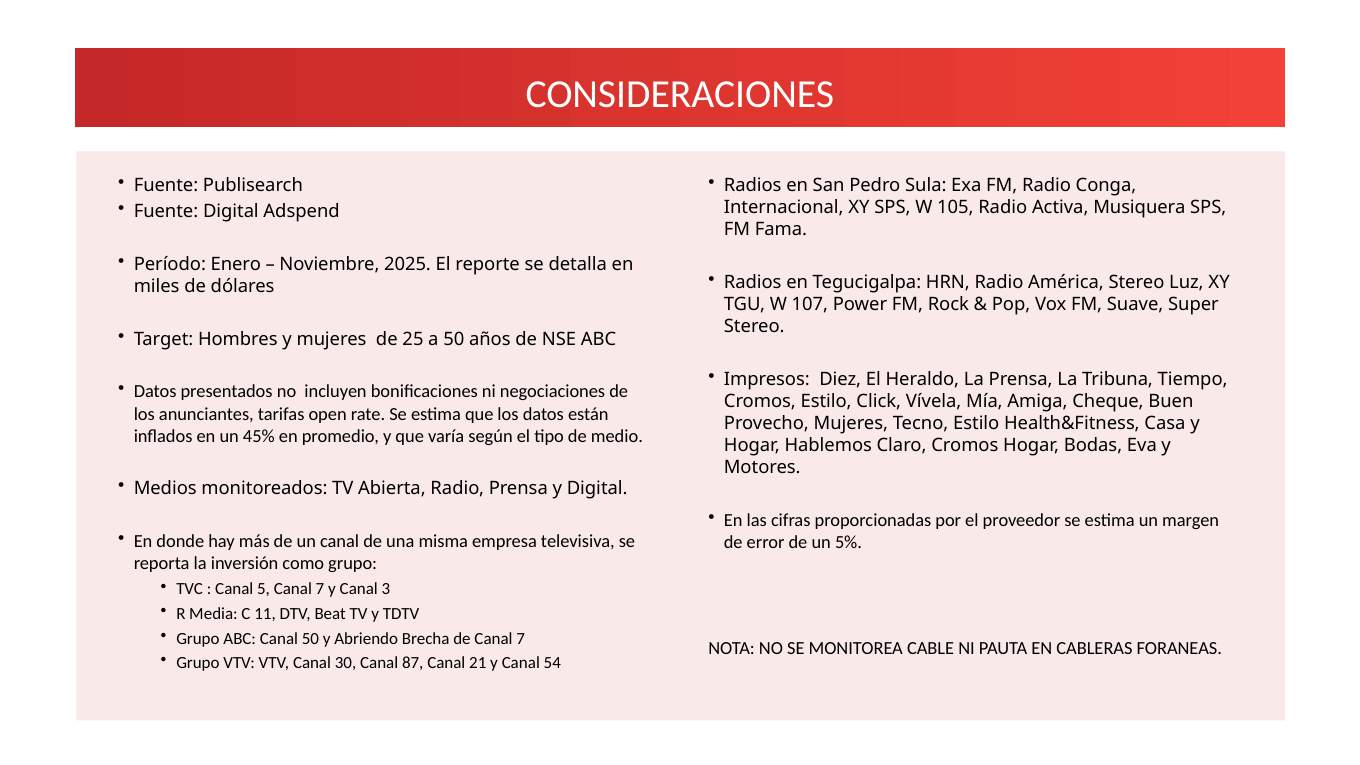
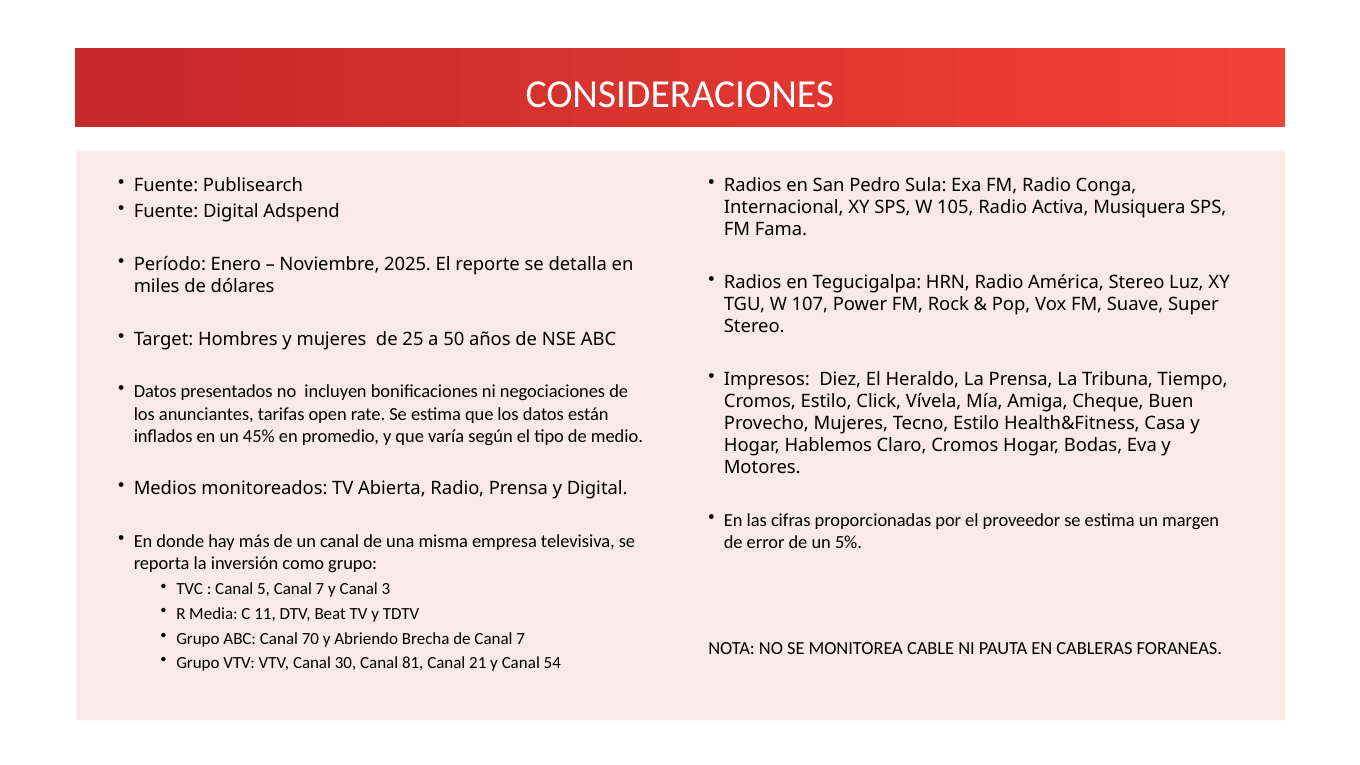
Canal 50: 50 -> 70
87: 87 -> 81
